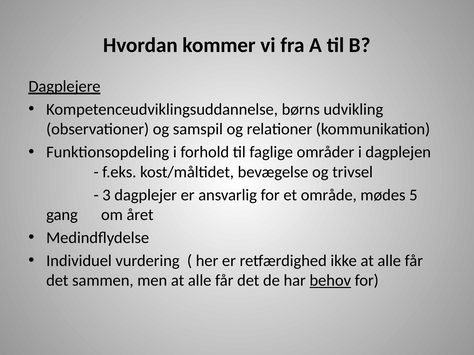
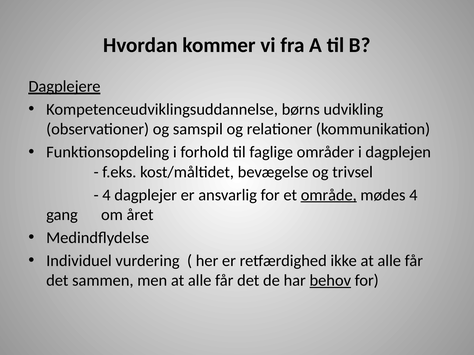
3 at (106, 195): 3 -> 4
område underline: none -> present
mødes 5: 5 -> 4
